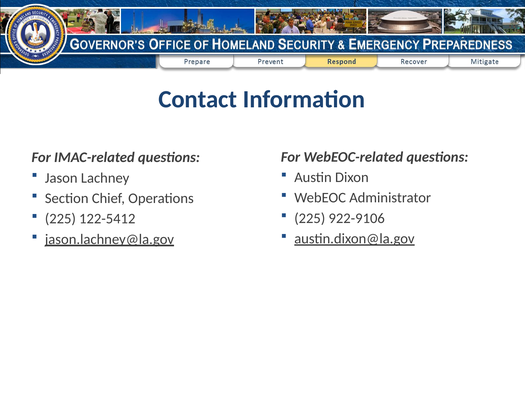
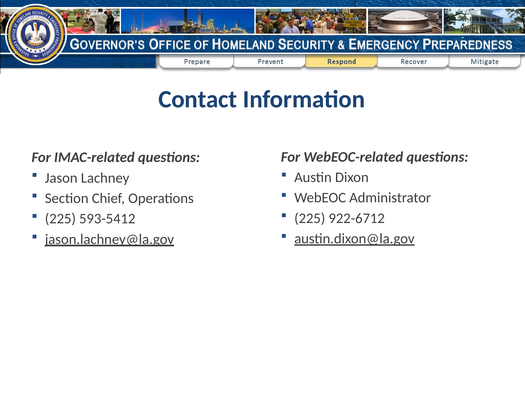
922-9106: 922-9106 -> 922-6712
122-5412: 122-5412 -> 593-5412
